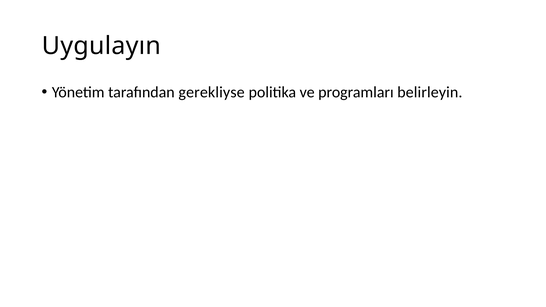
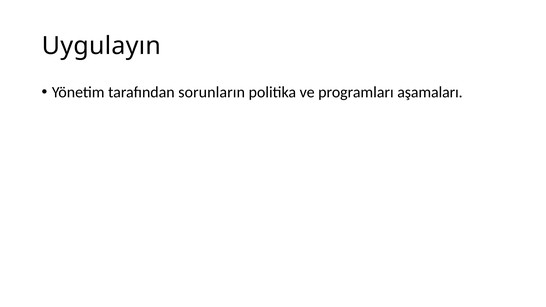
gerekliyse: gerekliyse -> sorunların
belirleyin: belirleyin -> aşamaları
